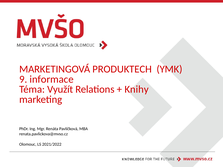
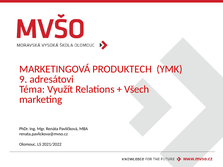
informace: informace -> adresátovi
Knihy: Knihy -> Všech
